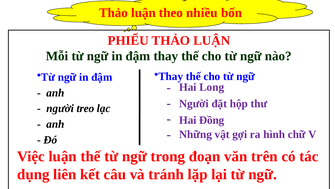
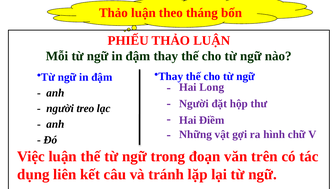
nhiều: nhiều -> tháng
Đồng: Đồng -> Điềm
